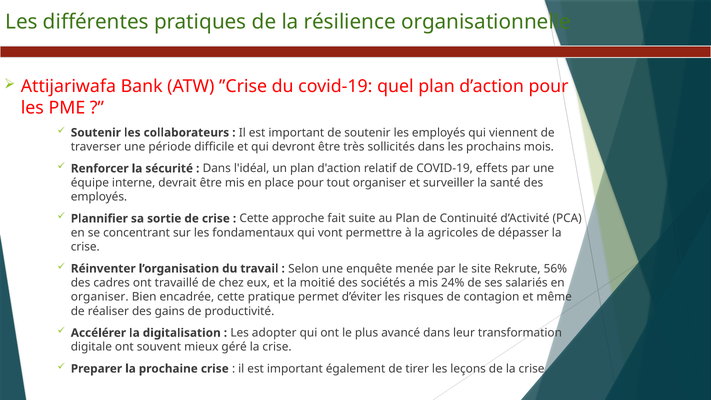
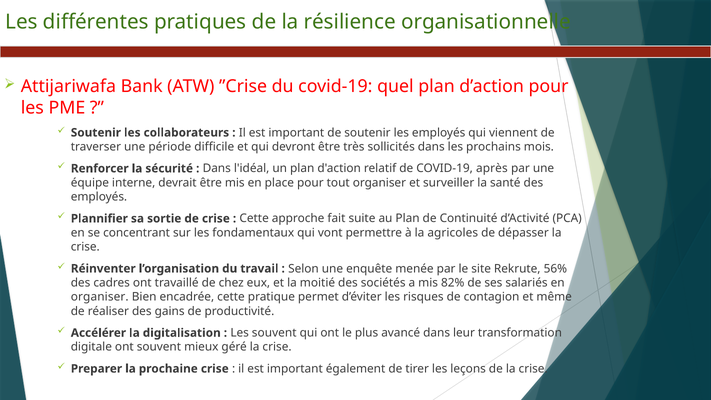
effets: effets -> après
24%: 24% -> 82%
Les adopter: adopter -> souvent
